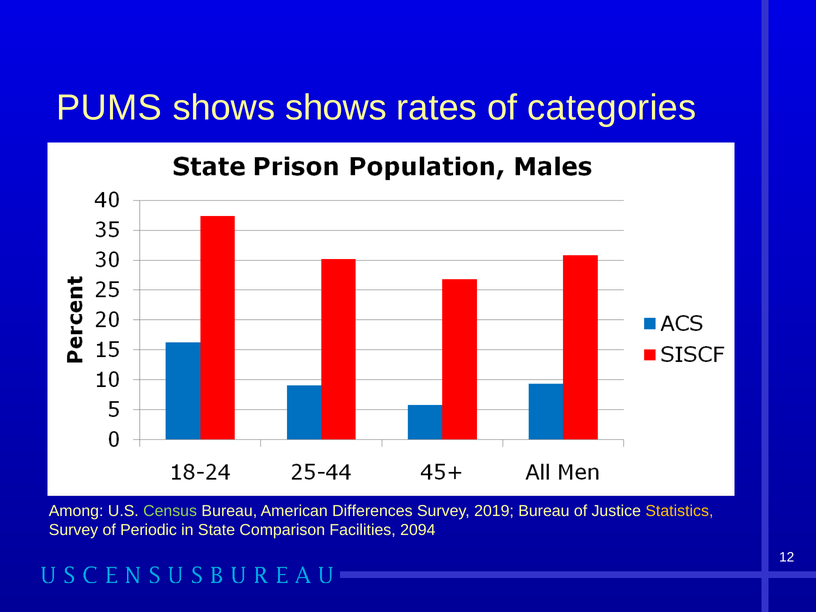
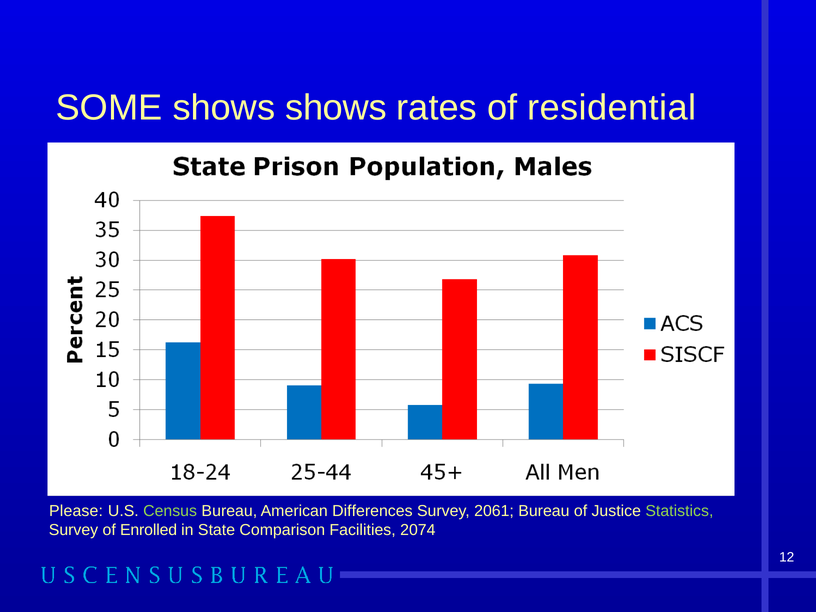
PUMS: PUMS -> SOME
categories: categories -> residential
Among: Among -> Please
2019: 2019 -> 2061
Statistics colour: yellow -> light green
Periodic: Periodic -> Enrolled
2094: 2094 -> 2074
